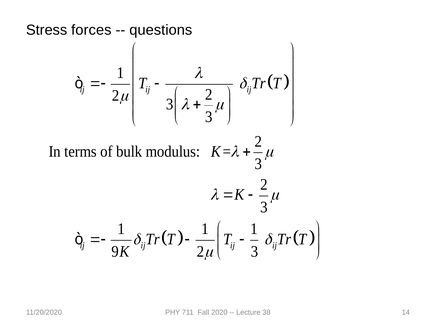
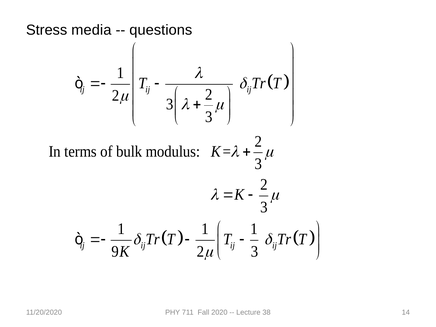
forces: forces -> media
